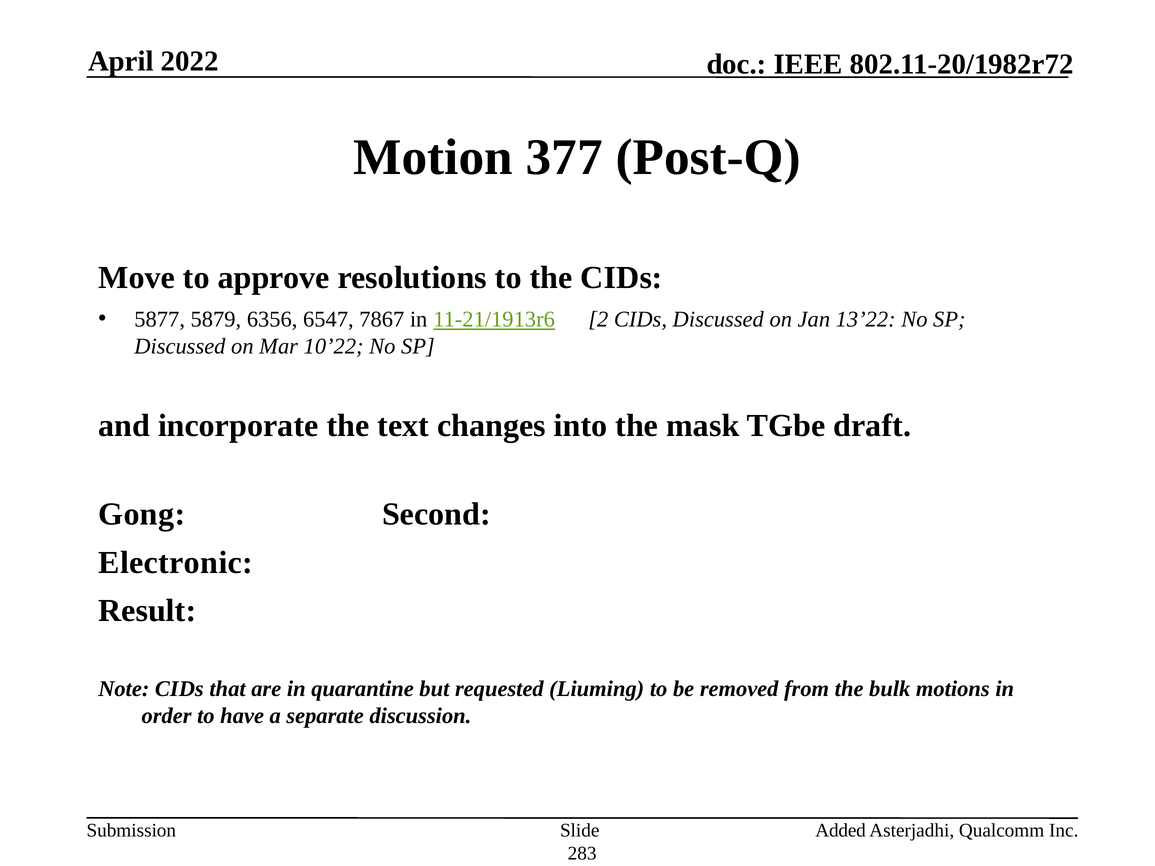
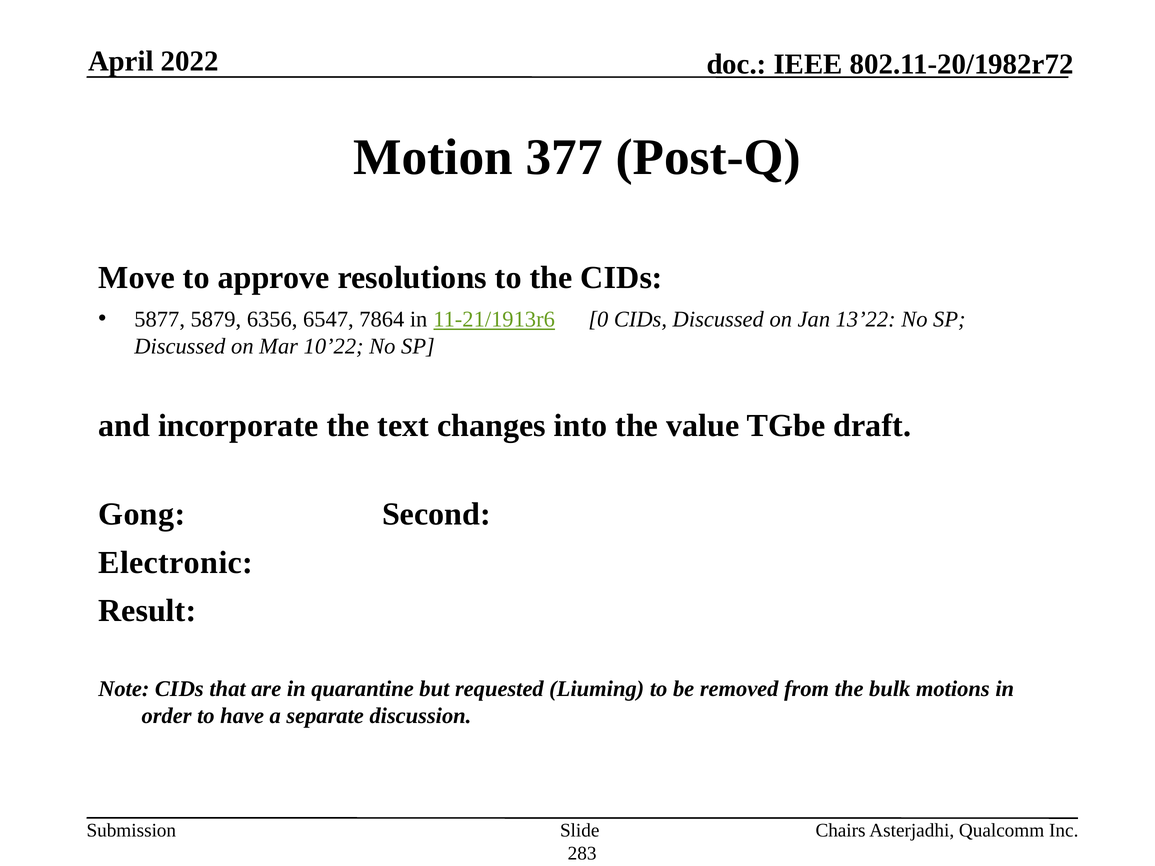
7867: 7867 -> 7864
2: 2 -> 0
mask: mask -> value
Added: Added -> Chairs
